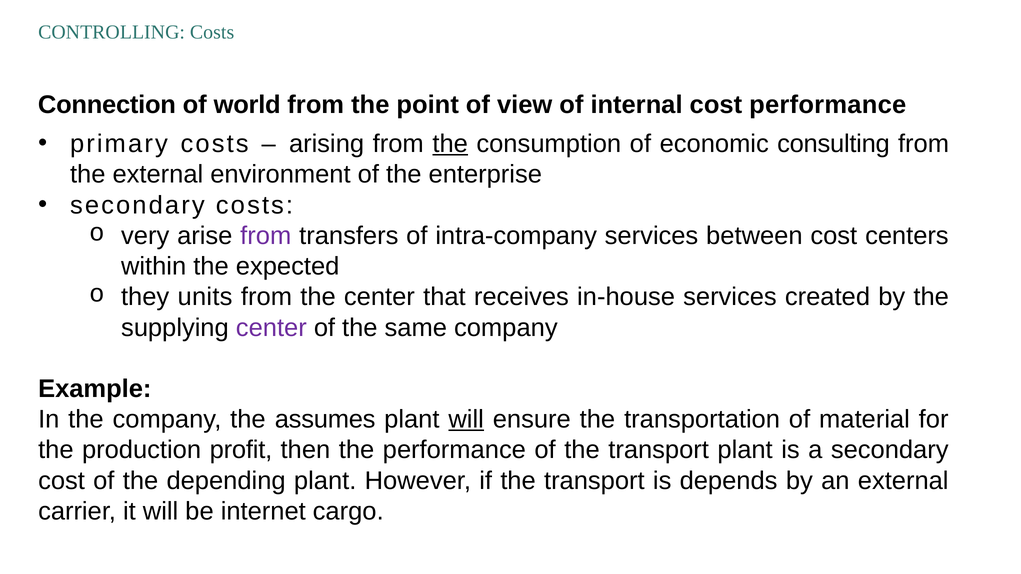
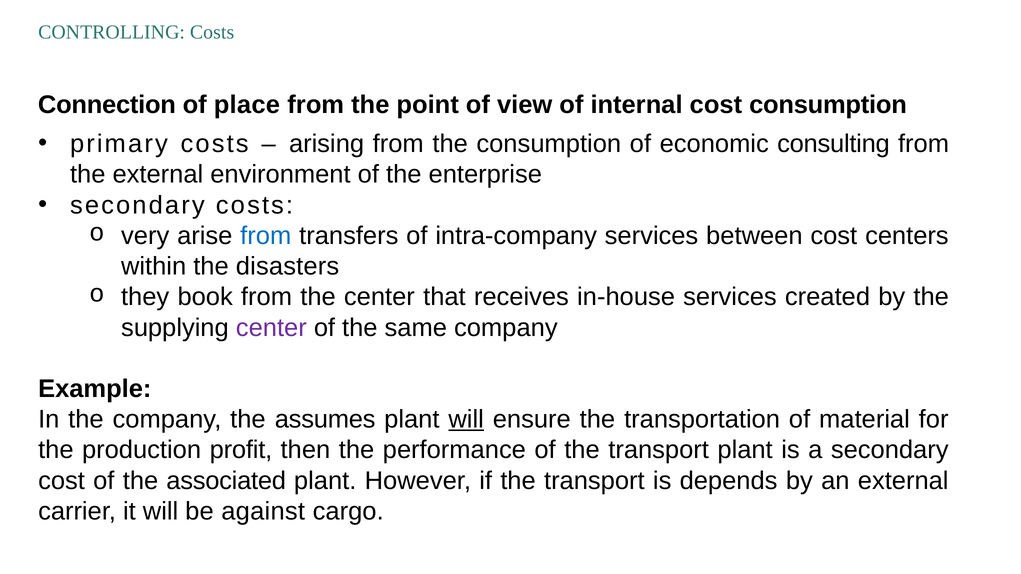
world: world -> place
cost performance: performance -> consumption
the at (450, 144) underline: present -> none
from at (266, 236) colour: purple -> blue
expected: expected -> disasters
units: units -> book
depending: depending -> associated
internet: internet -> against
